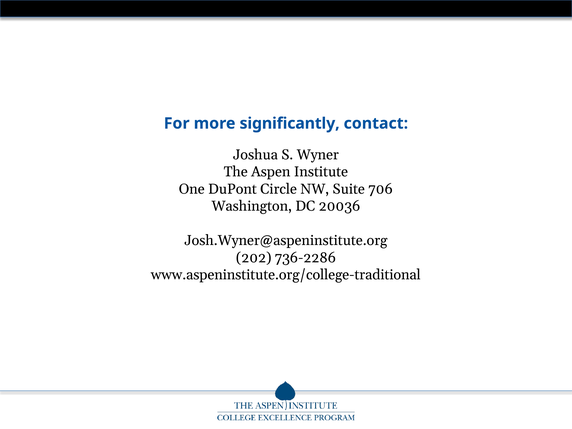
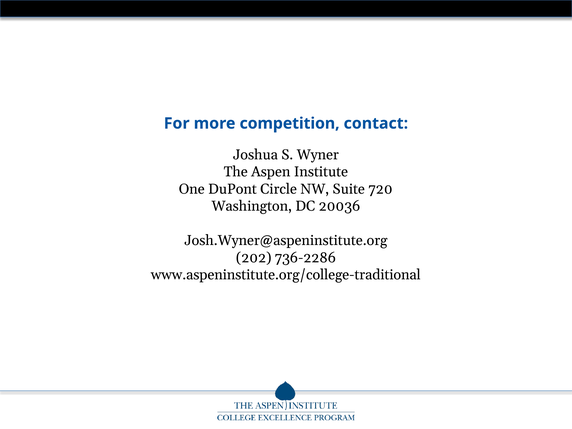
significantly: significantly -> competition
706: 706 -> 720
